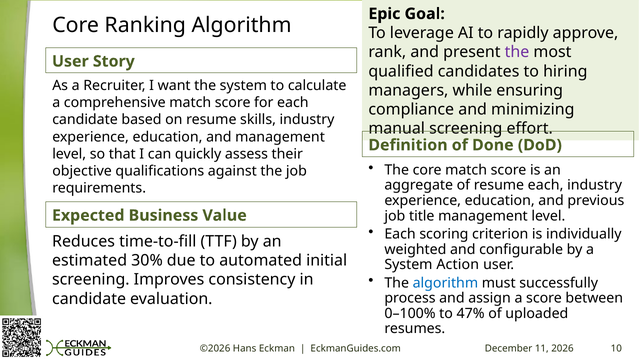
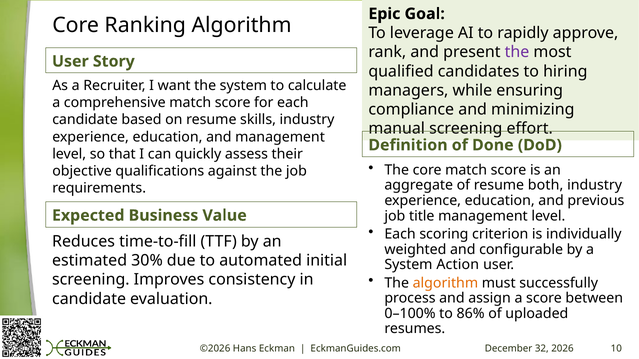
resume each: each -> both
algorithm at (445, 283) colour: blue -> orange
47%: 47% -> 86%
11: 11 -> 32
